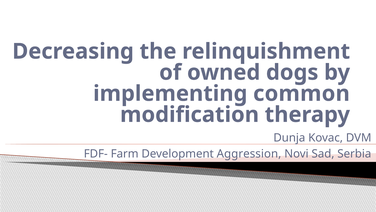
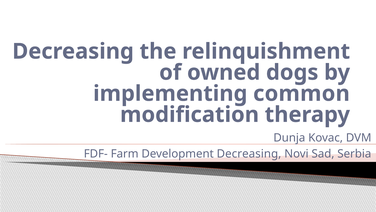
Development Aggression: Aggression -> Decreasing
